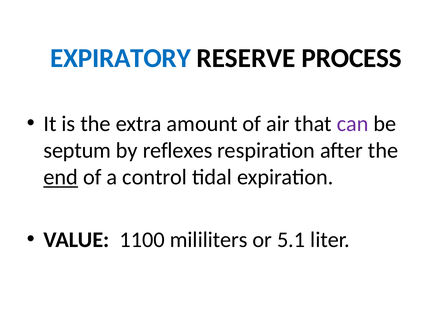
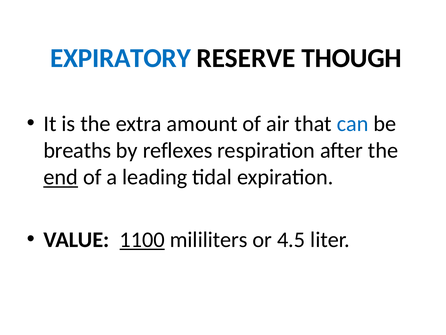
PROCESS: PROCESS -> THOUGH
can colour: purple -> blue
septum: septum -> breaths
control: control -> leading
1100 underline: none -> present
5.1: 5.1 -> 4.5
